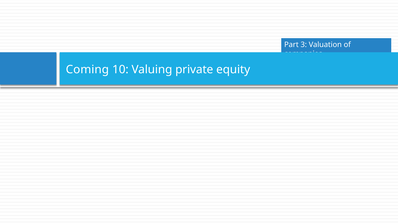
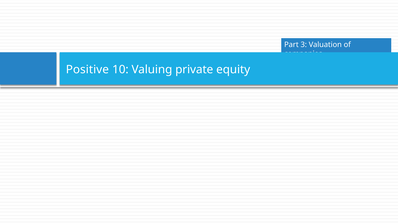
Coming: Coming -> Positive
